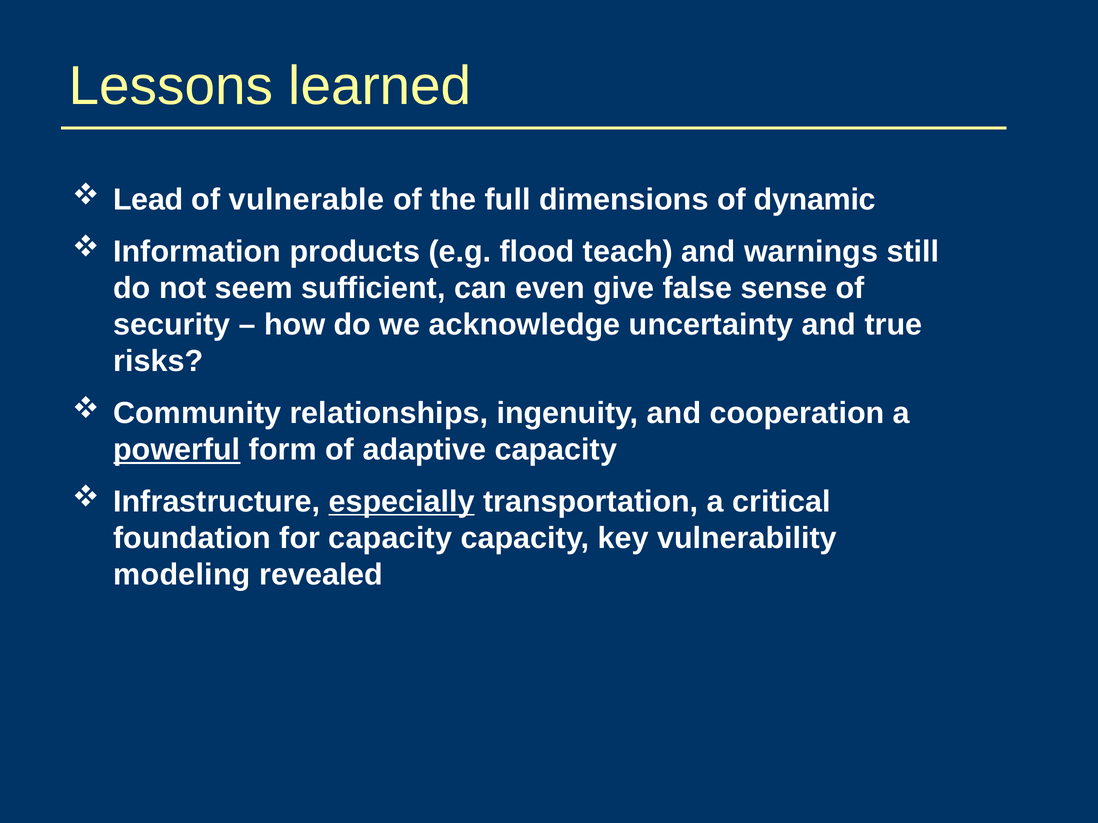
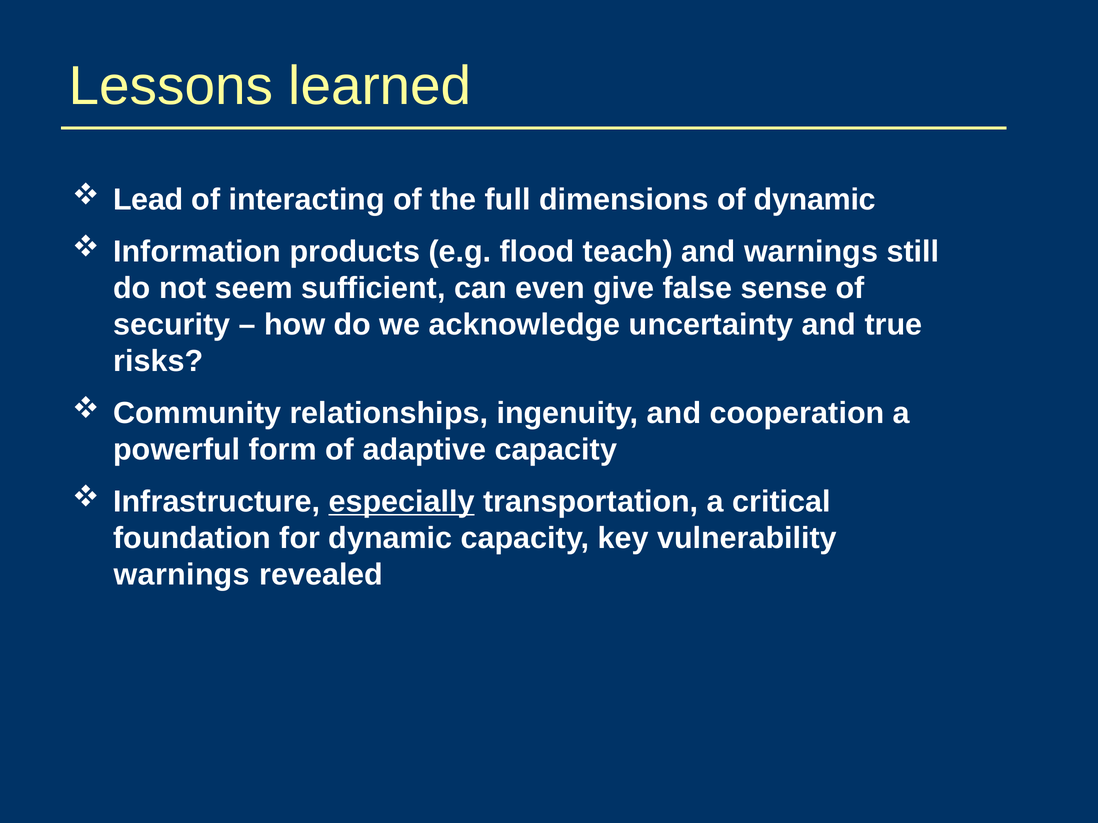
vulnerable: vulnerable -> interacting
powerful underline: present -> none
for capacity: capacity -> dynamic
modeling at (182, 575): modeling -> warnings
